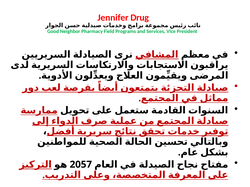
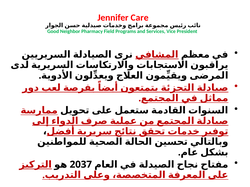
Drug: Drug -> Care
2057: 2057 -> 2037
